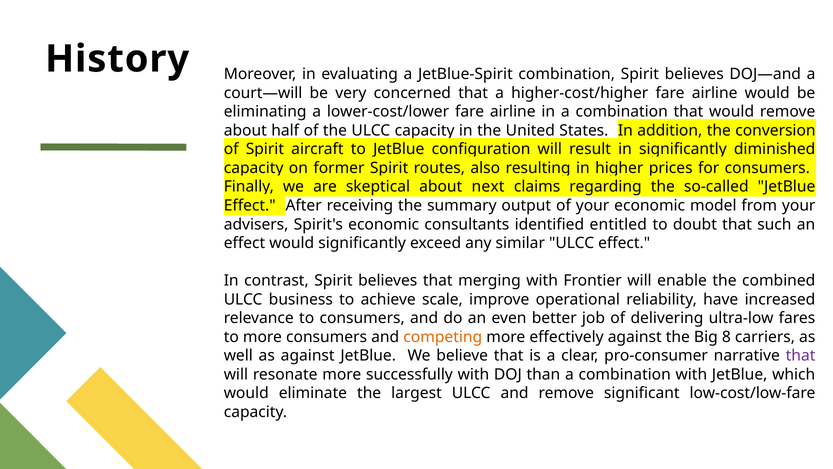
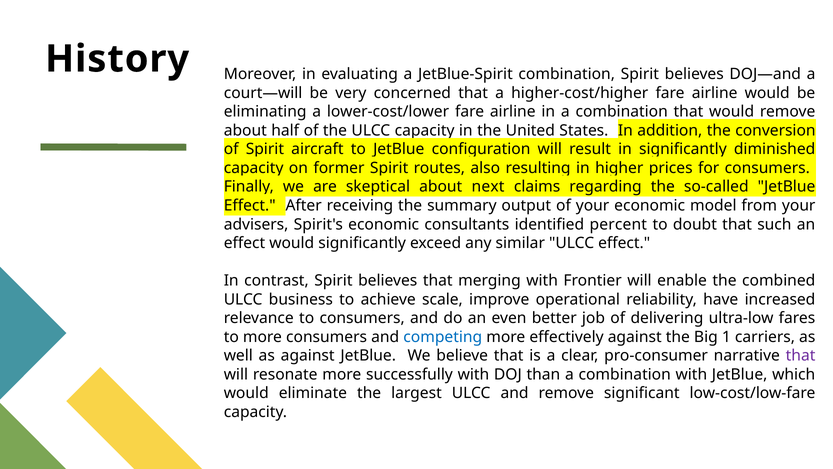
entitled: entitled -> percent
competing colour: orange -> blue
8: 8 -> 1
